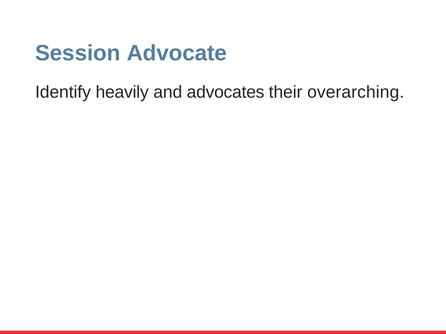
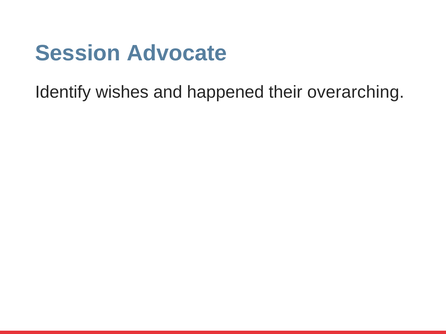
heavily: heavily -> wishes
advocates: advocates -> happened
